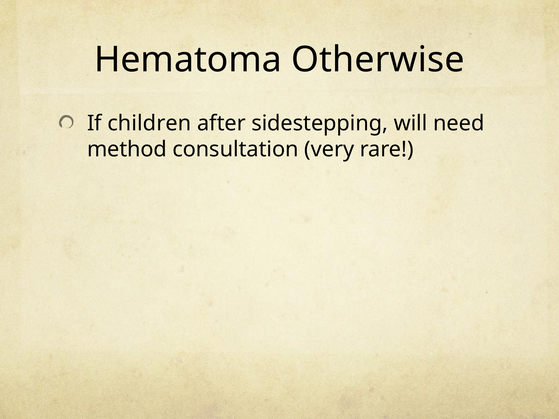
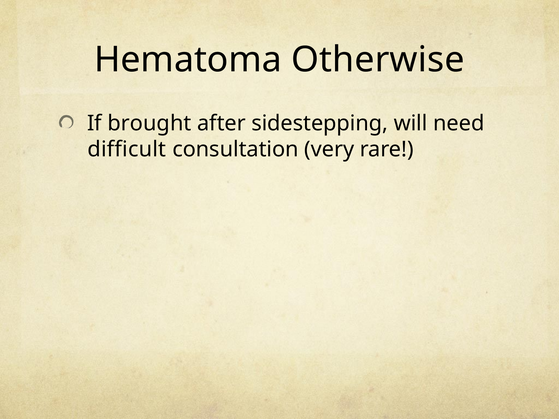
children: children -> brought
method: method -> difficult
